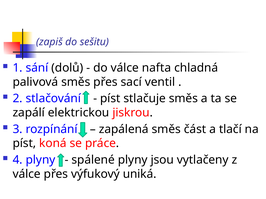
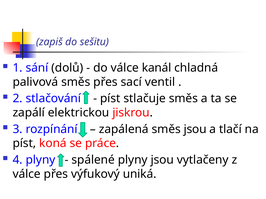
nafta: nafta -> kanál
směs část: část -> jsou
